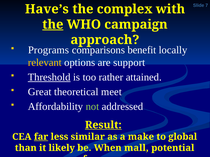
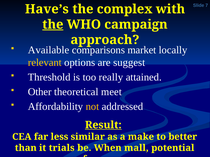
Programs: Programs -> Available
benefit: benefit -> market
support: support -> suggest
Threshold underline: present -> none
rather: rather -> really
Great: Great -> Other
not colour: light green -> yellow
far underline: present -> none
global: global -> better
likely: likely -> trials
